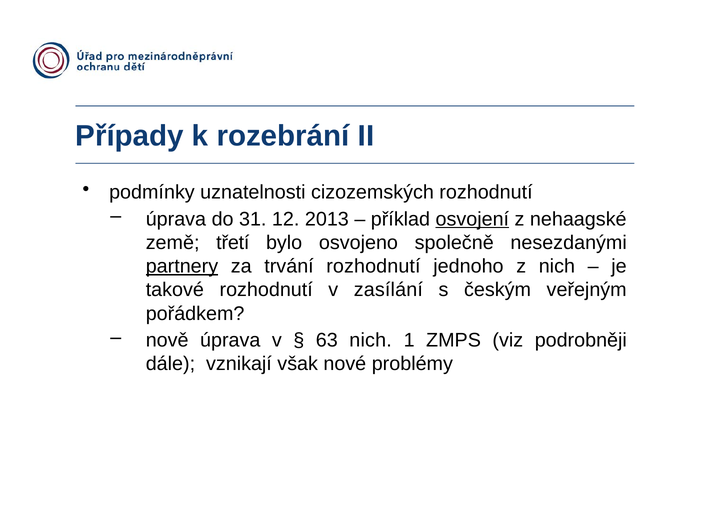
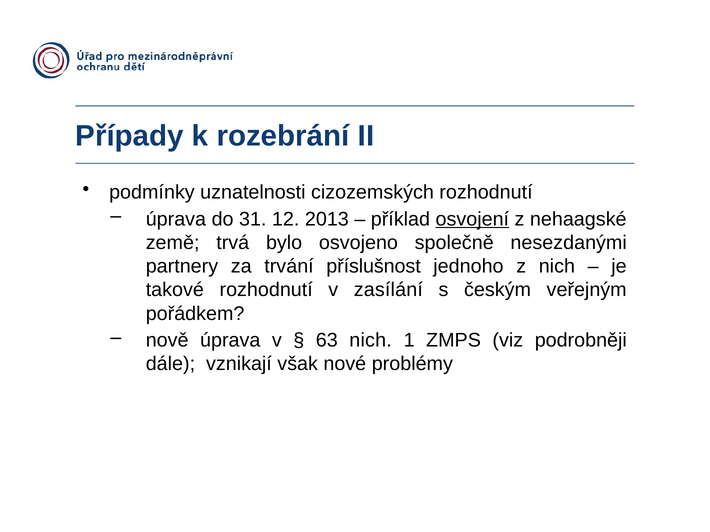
třetí: třetí -> trvá
partnery underline: present -> none
trvání rozhodnutí: rozhodnutí -> příslušnost
